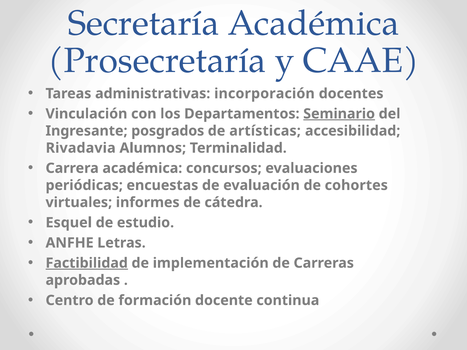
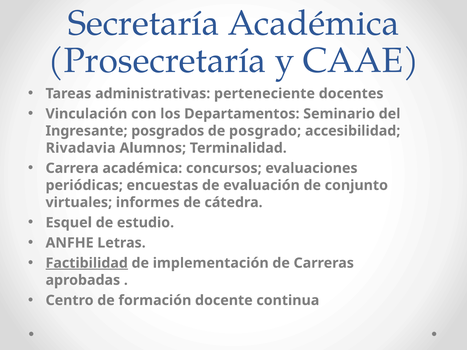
incorporación: incorporación -> perteneciente
Seminario underline: present -> none
artísticas: artísticas -> posgrado
cohortes: cohortes -> conjunto
